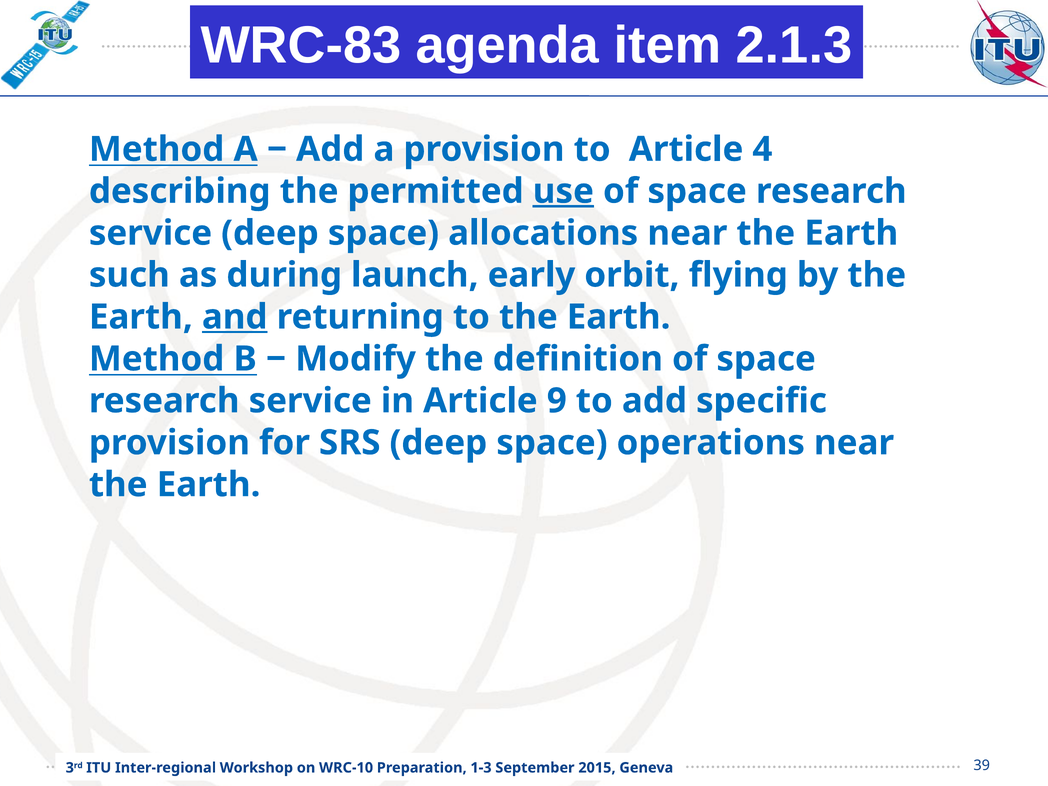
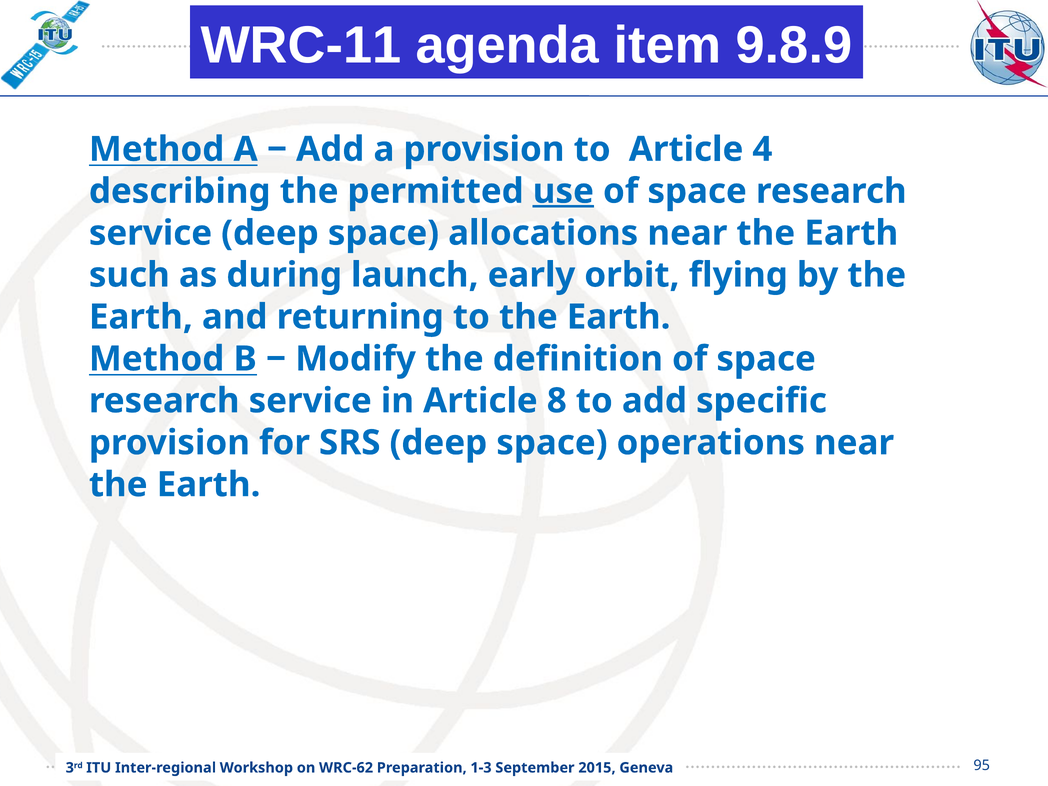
WRC-83: WRC-83 -> WRC-11
2.1.3: 2.1.3 -> 9.8.9
and underline: present -> none
9: 9 -> 8
WRC-10: WRC-10 -> WRC-62
39: 39 -> 95
